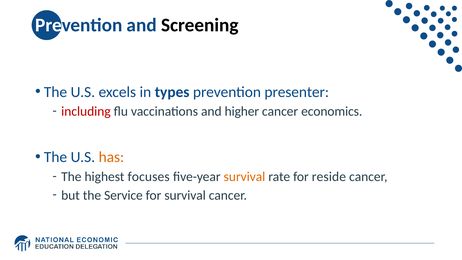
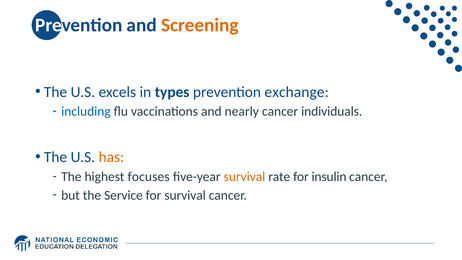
Screening colour: black -> orange
presenter: presenter -> exchange
including colour: red -> blue
higher: higher -> nearly
economics: economics -> individuals
reside: reside -> insulin
